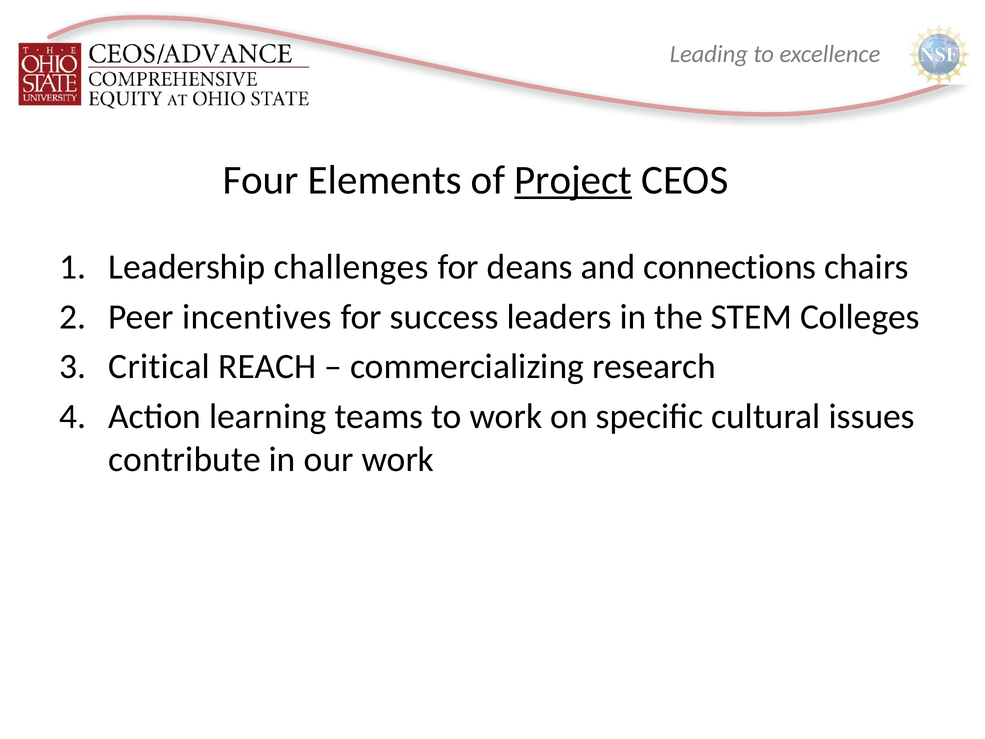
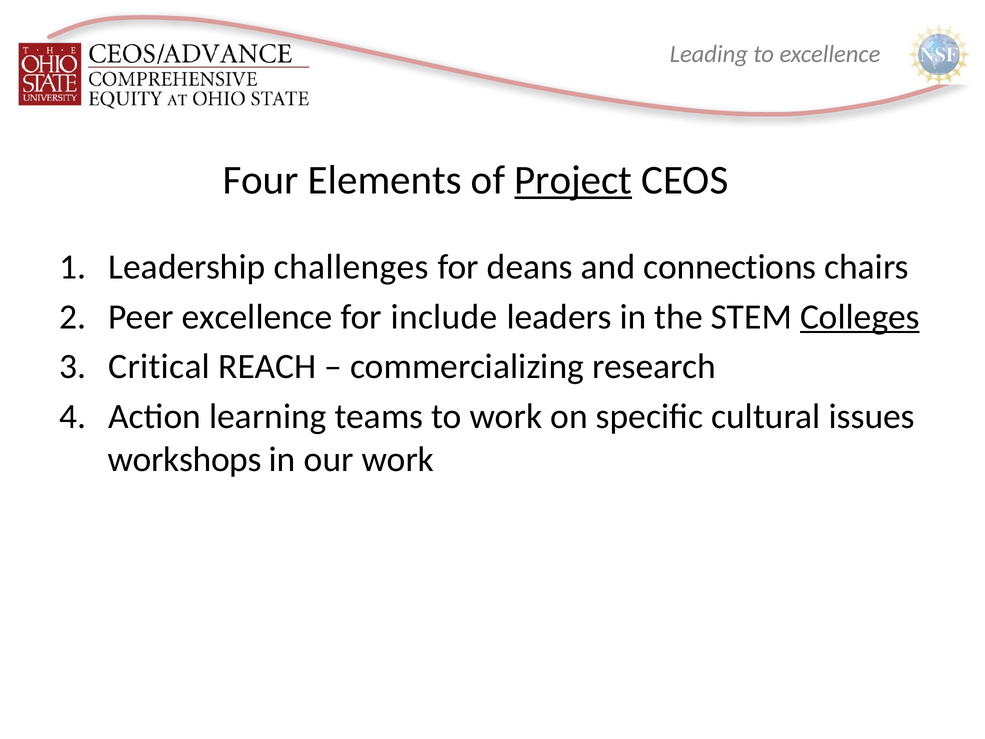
Peer incentives: incentives -> excellence
success: success -> include
Colleges underline: none -> present
contribute: contribute -> workshops
